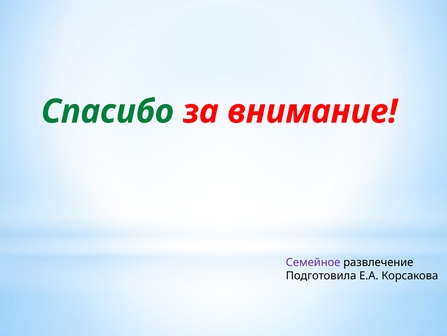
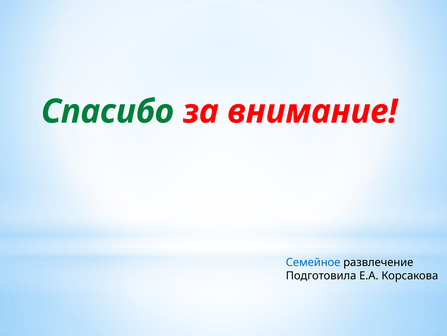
Семейное colour: purple -> blue
